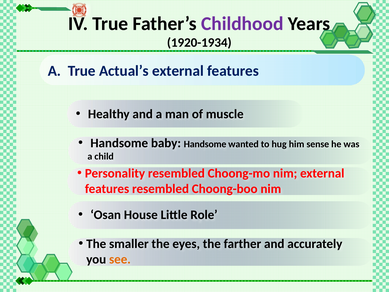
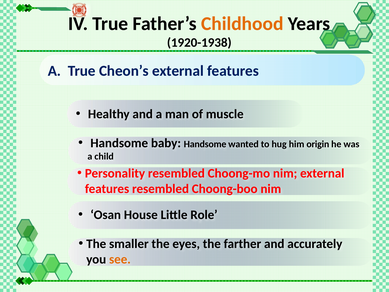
Childhood colour: purple -> orange
1920-1934: 1920-1934 -> 1920-1938
Actual’s: Actual’s -> Cheon’s
sense: sense -> origin
